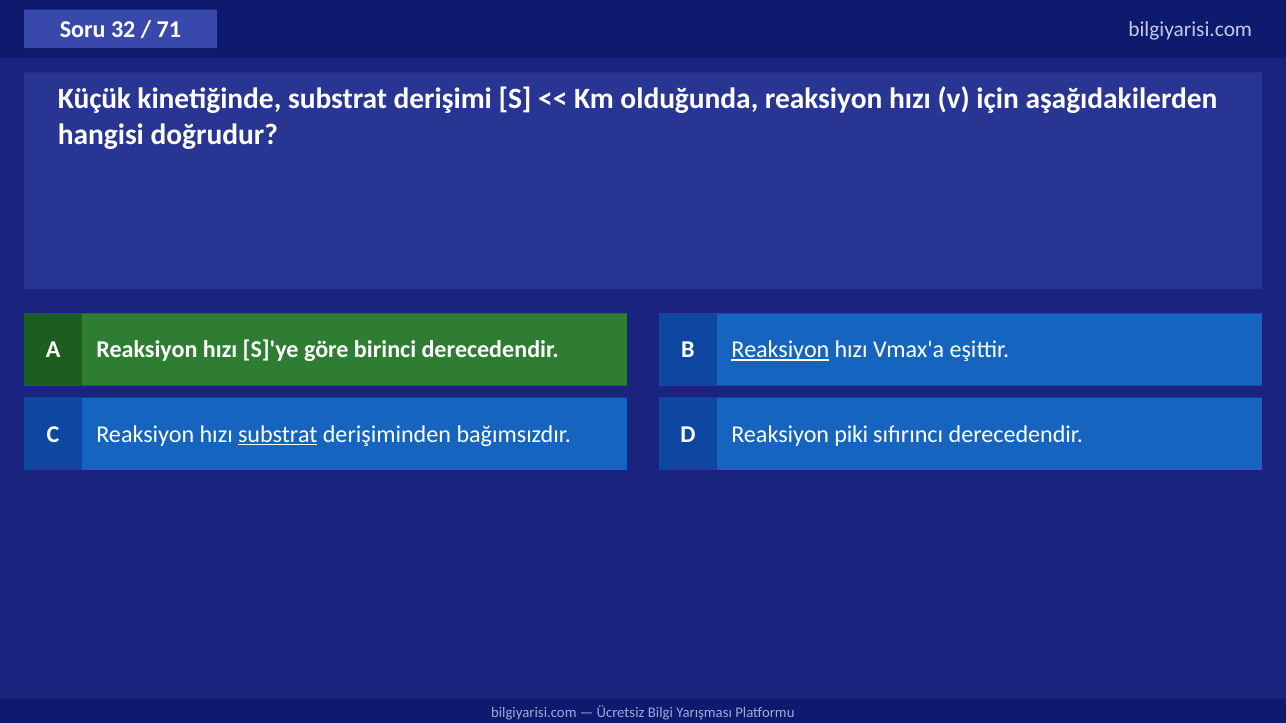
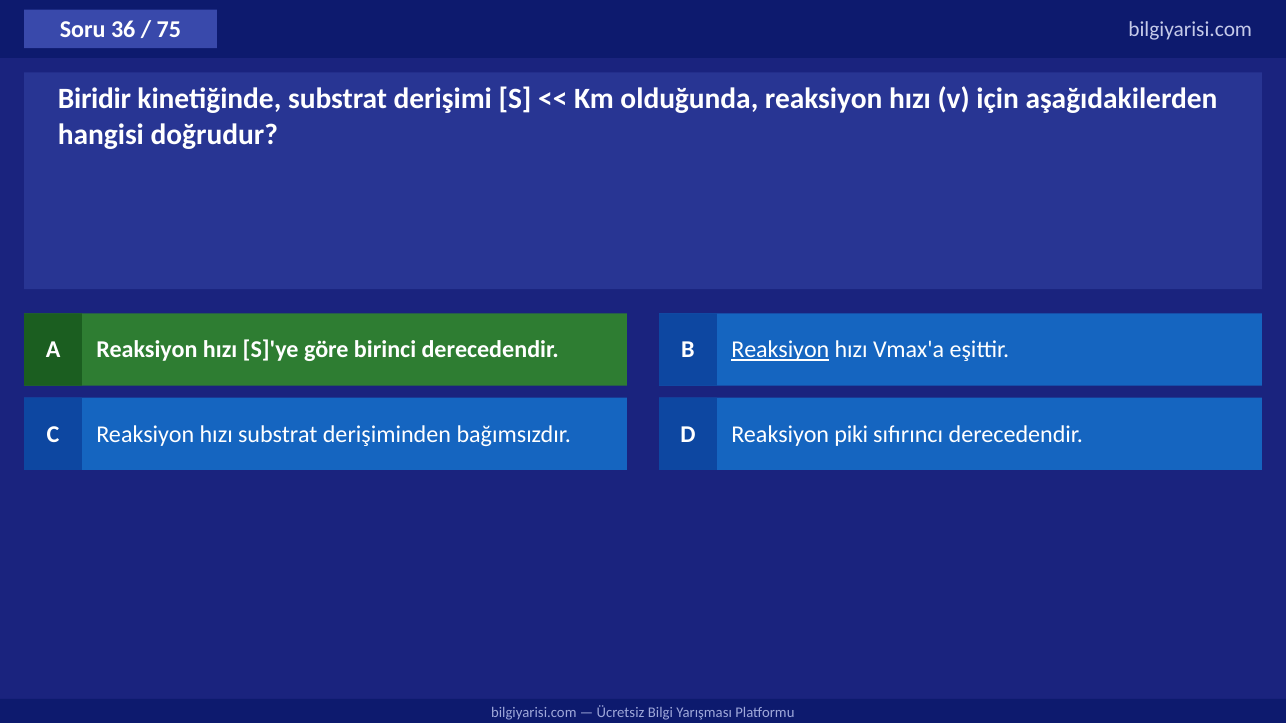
32: 32 -> 36
71: 71 -> 75
Küçük: Küçük -> Biridir
substrat at (278, 434) underline: present -> none
